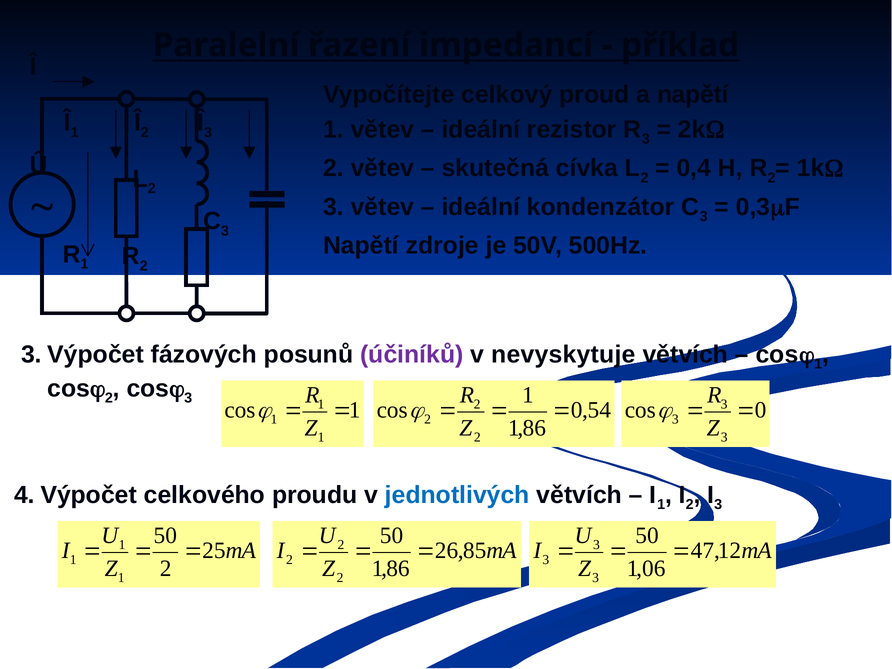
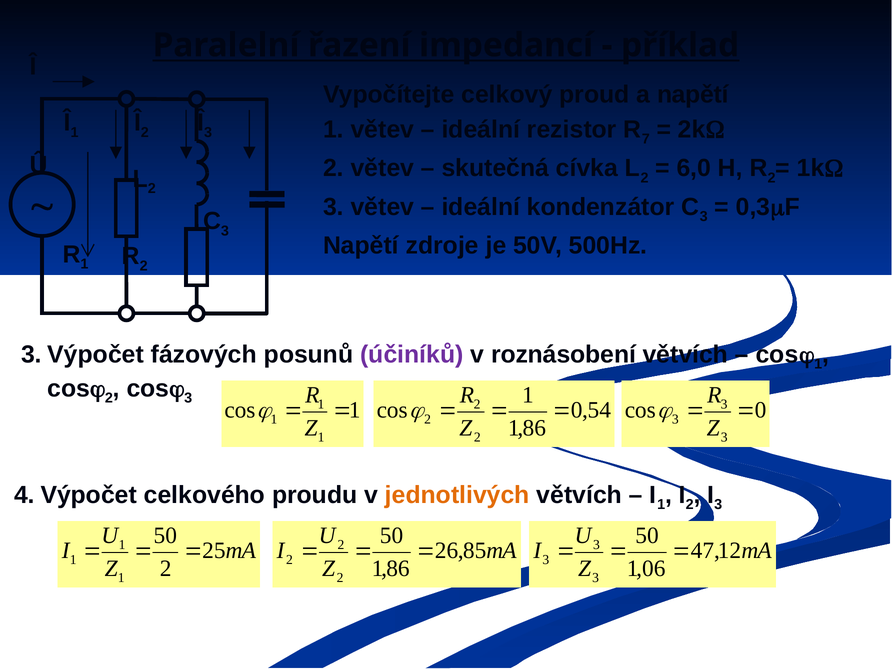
3 at (646, 139): 3 -> 7
0,4: 0,4 -> 6,0
nevyskytuje: nevyskytuje -> roznásobení
jednotlivých colour: blue -> orange
